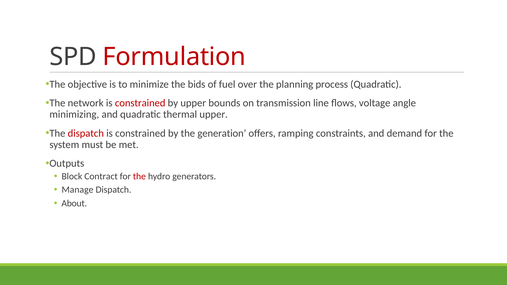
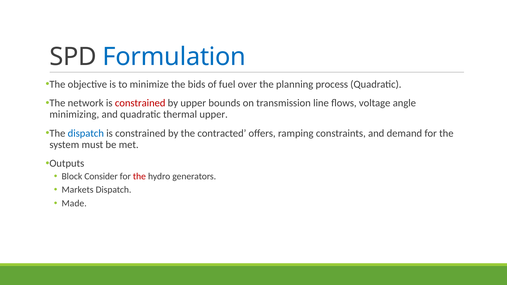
Formulation colour: red -> blue
dispatch at (86, 133) colour: red -> blue
generation: generation -> contracted
Contract: Contract -> Consider
Manage: Manage -> Markets
About: About -> Made
